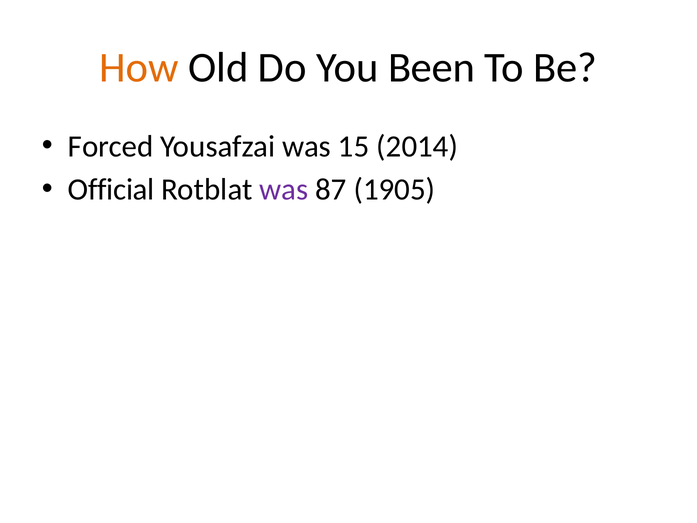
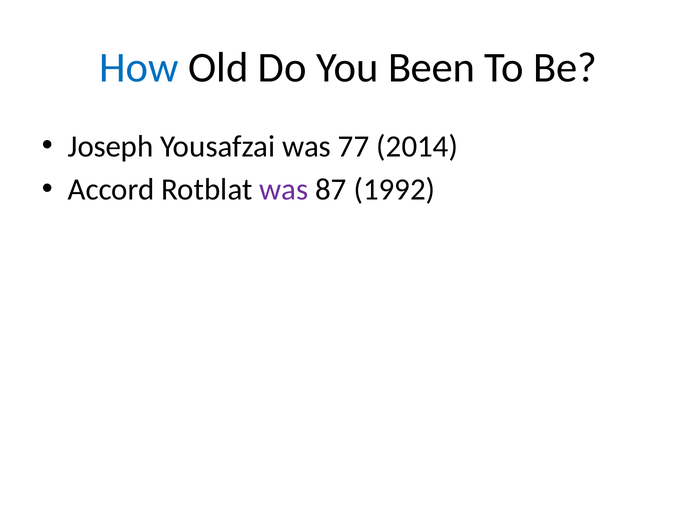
How colour: orange -> blue
Forced: Forced -> Joseph
15: 15 -> 77
Official: Official -> Accord
1905: 1905 -> 1992
